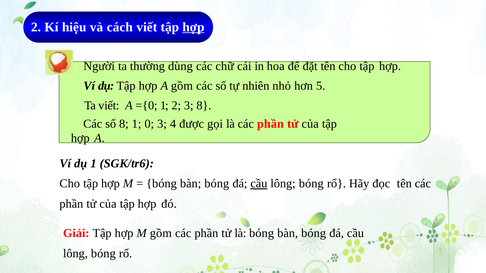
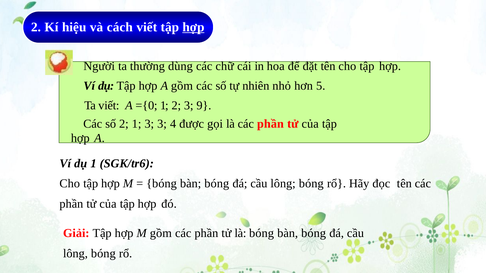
3 8: 8 -> 9
số 8: 8 -> 2
1 0: 0 -> 3
cầu at (259, 184) underline: present -> none
